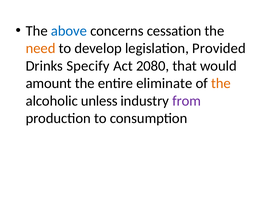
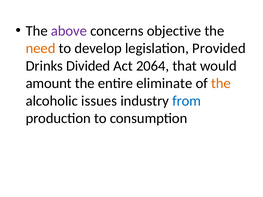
above colour: blue -> purple
cessation: cessation -> objective
Specify: Specify -> Divided
2080: 2080 -> 2064
unless: unless -> issues
from colour: purple -> blue
